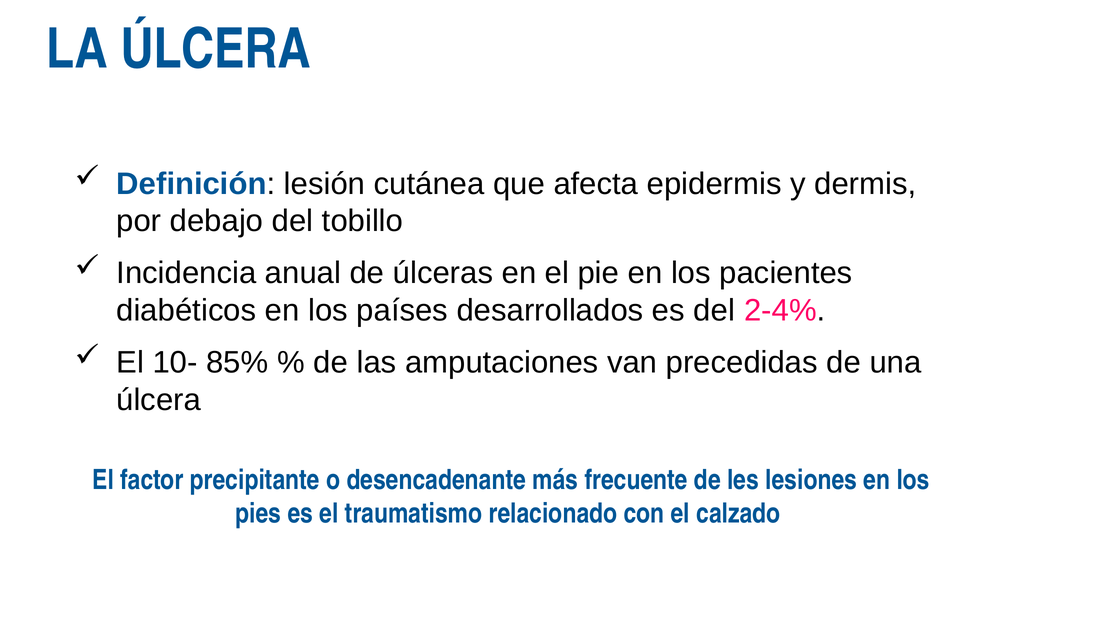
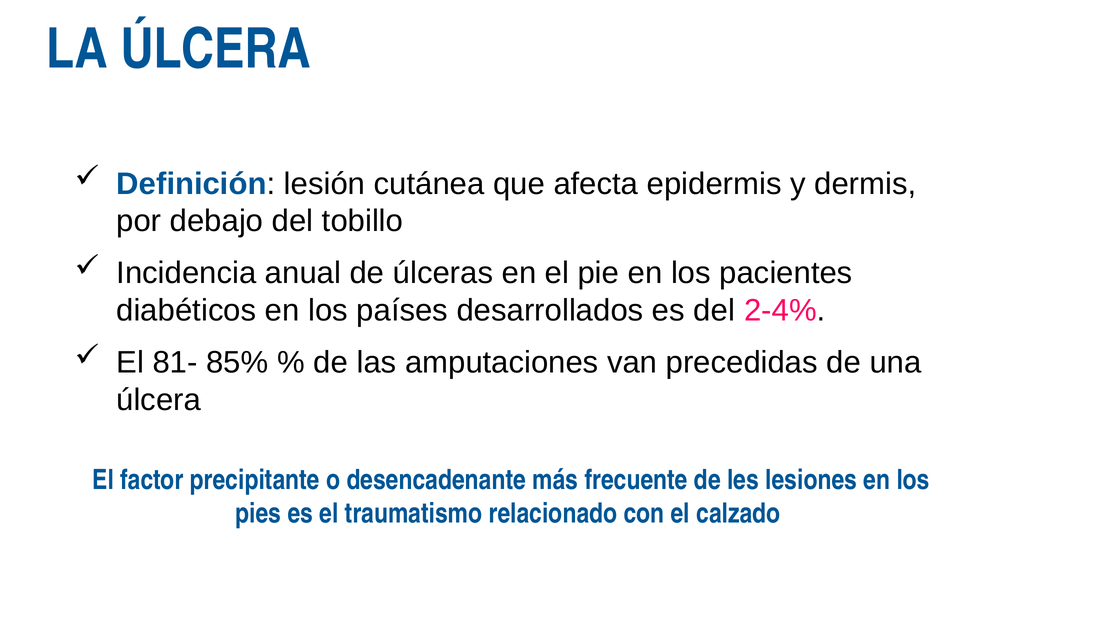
10-: 10- -> 81-
